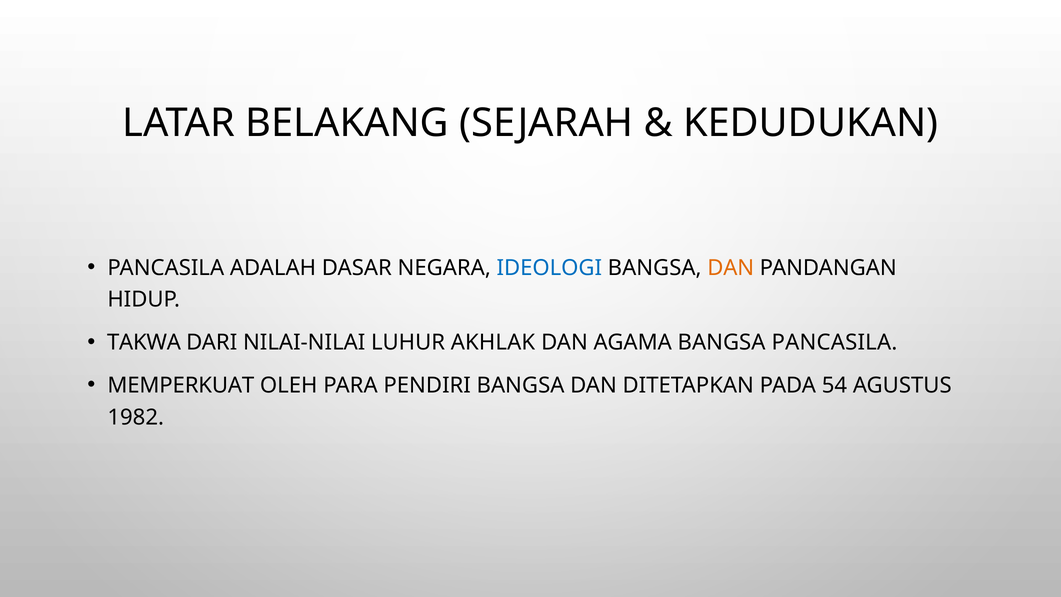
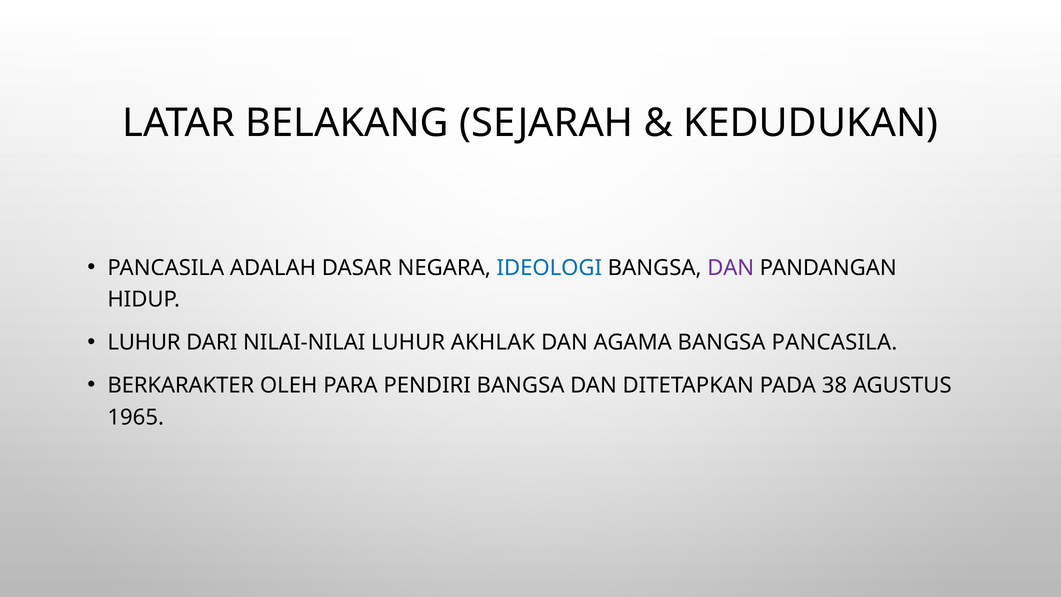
DAN at (731, 268) colour: orange -> purple
TAKWA at (144, 342): TAKWA -> LUHUR
MEMPERKUAT: MEMPERKUAT -> BERKARAKTER
54: 54 -> 38
1982: 1982 -> 1965
